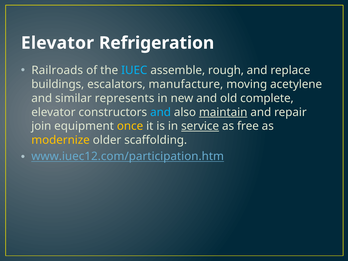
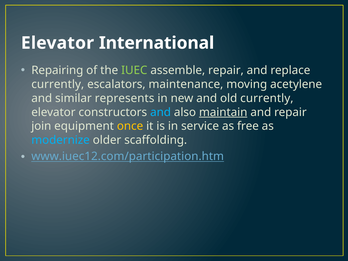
Refrigeration: Refrigeration -> International
Railroads: Railroads -> Repairing
IUEC colour: light blue -> light green
assemble rough: rough -> repair
buildings at (58, 84): buildings -> currently
manufacture: manufacture -> maintenance
old complete: complete -> currently
service underline: present -> none
modernize colour: yellow -> light blue
